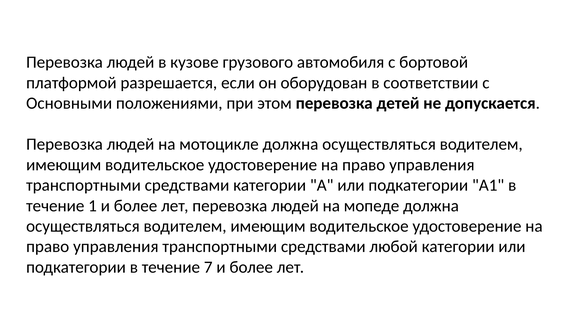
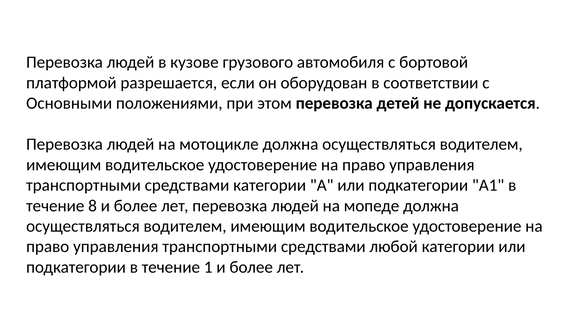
1: 1 -> 8
7: 7 -> 1
